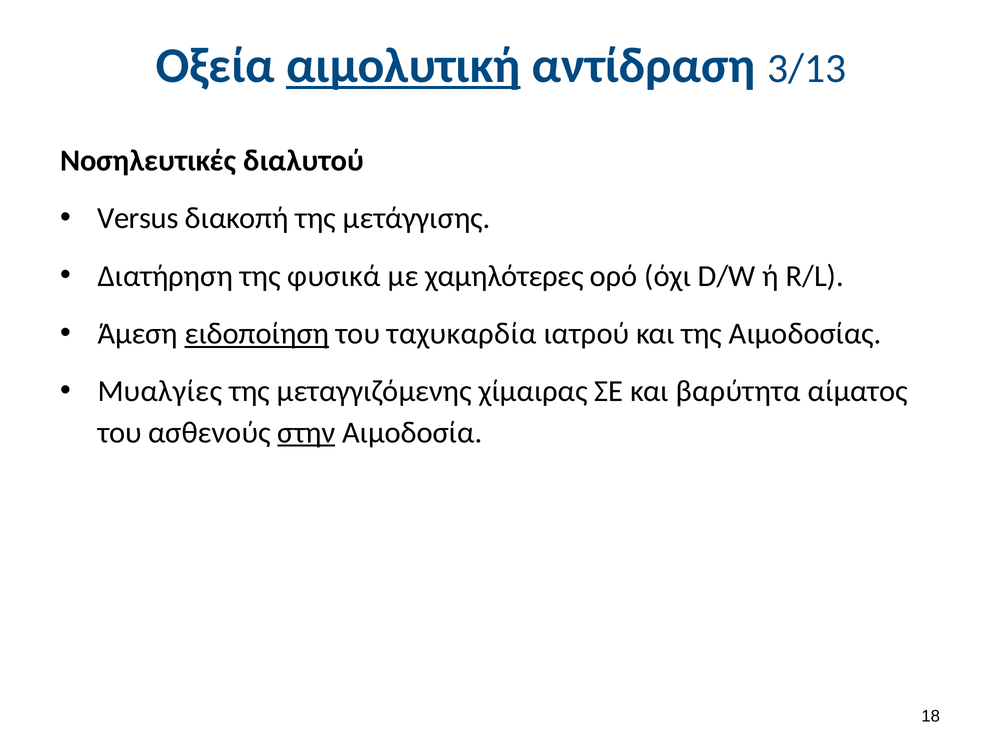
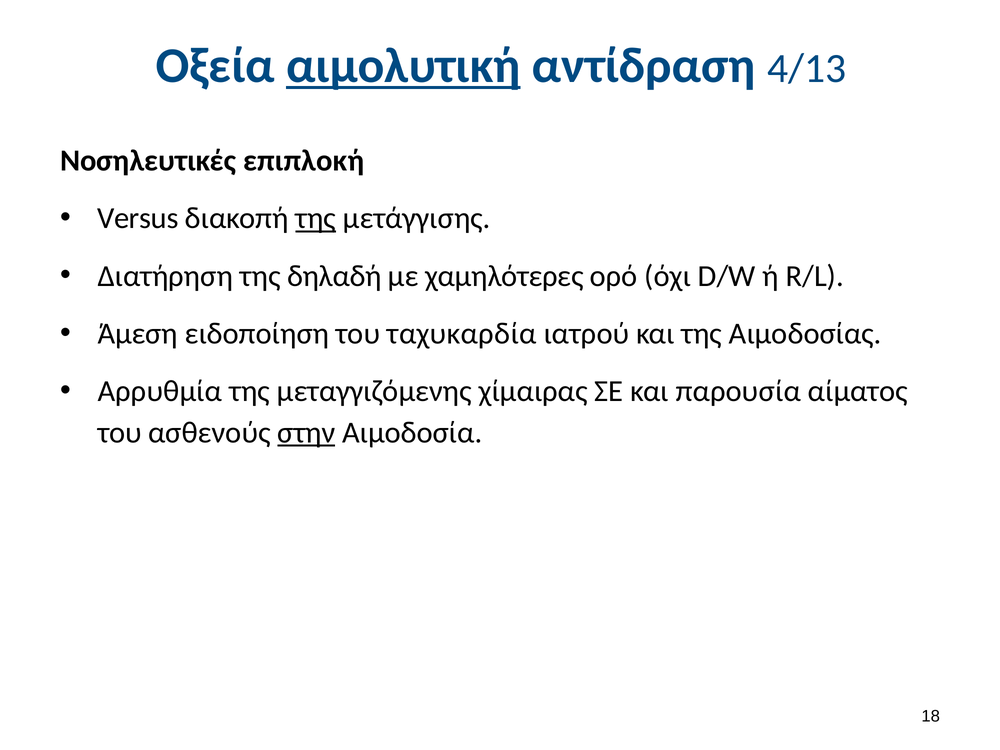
3/13: 3/13 -> 4/13
διαλυτού: διαλυτού -> επιπλοκή
της at (316, 218) underline: none -> present
φυσικά: φυσικά -> δηλαδή
ειδοποίηση underline: present -> none
Μυαλγίες: Μυαλγίες -> Αρρυθμία
βαρύτητα: βαρύτητα -> παρουσία
